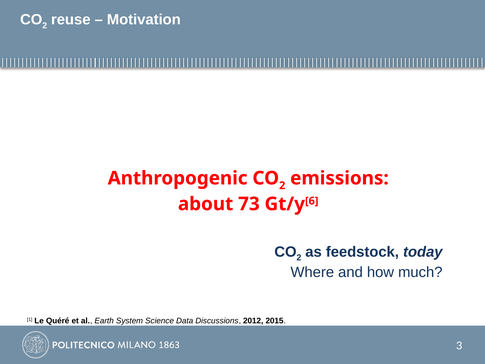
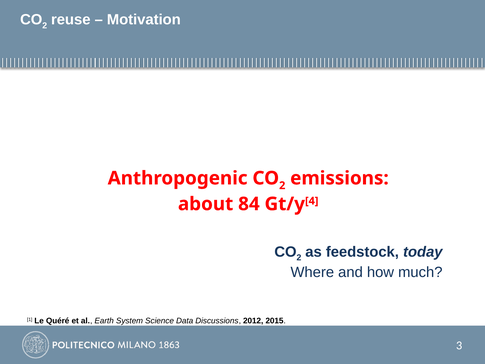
73: 73 -> 84
6: 6 -> 4
